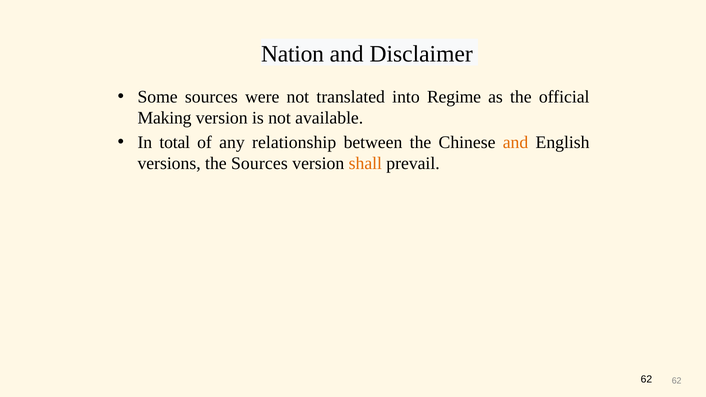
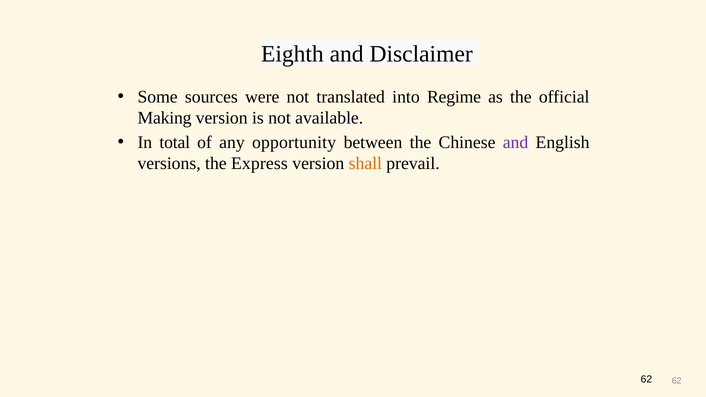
Nation: Nation -> Eighth
relationship: relationship -> opportunity
and at (516, 142) colour: orange -> purple
the Sources: Sources -> Express
